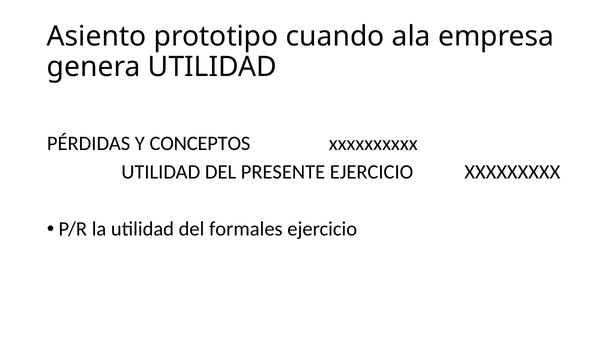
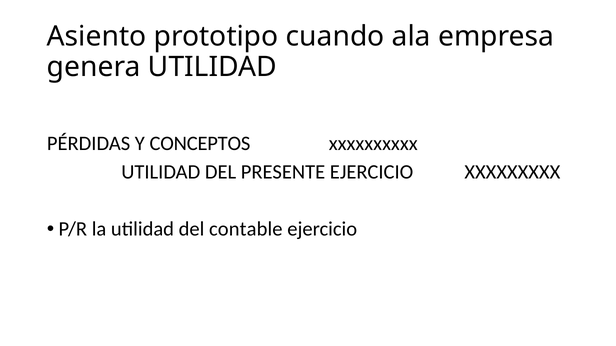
formales: formales -> contable
